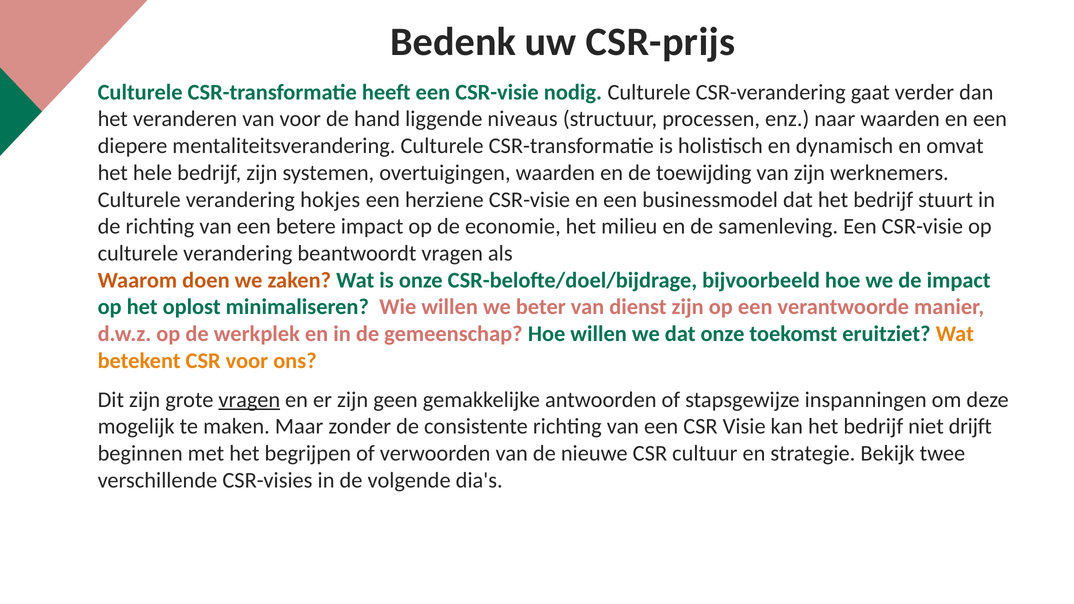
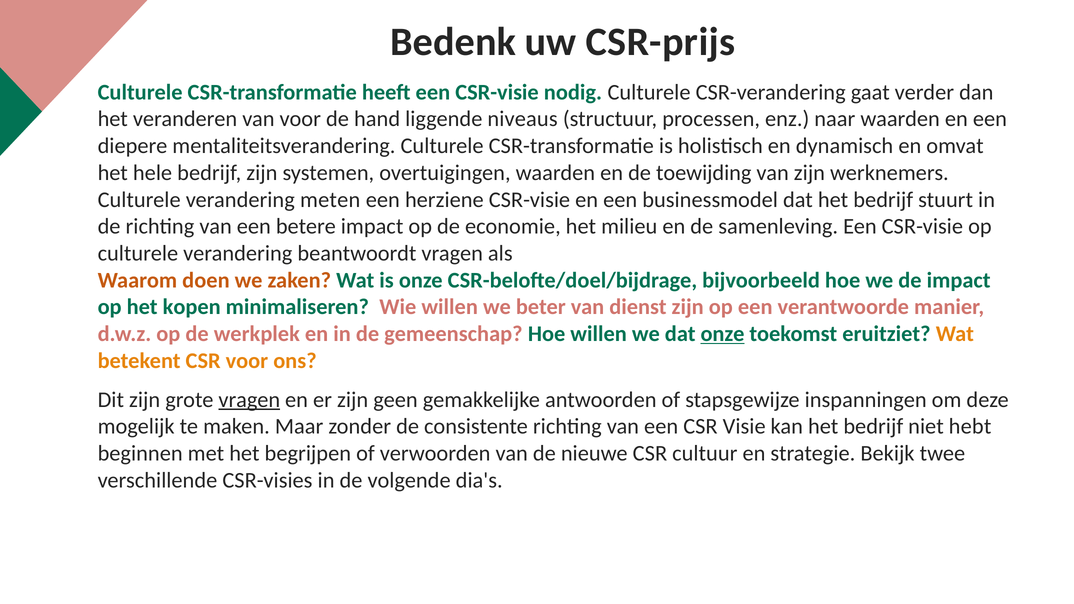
hokjes: hokjes -> meten
oplost: oplost -> kopen
onze at (723, 334) underline: none -> present
drijft: drijft -> hebt
